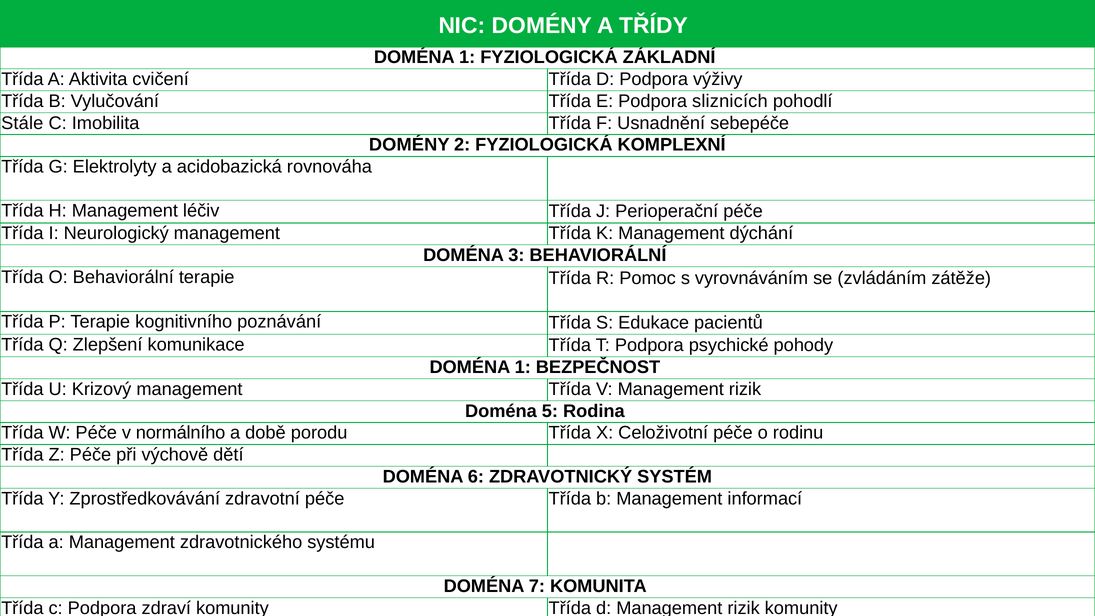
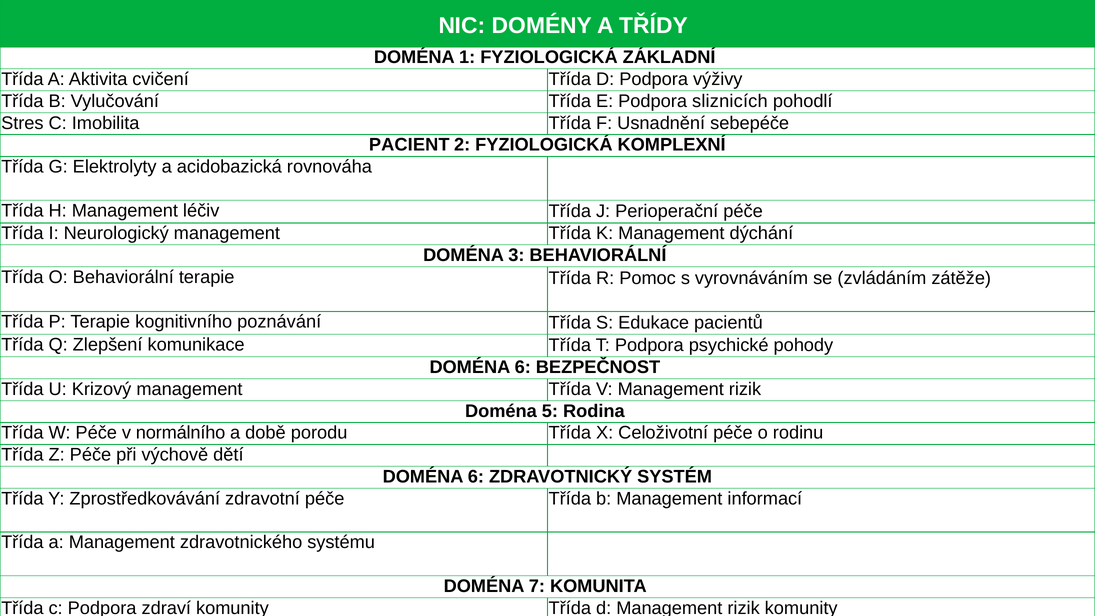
Stále: Stále -> Stres
DOMÉNY at (409, 145): DOMÉNY -> PACIENT
1 at (523, 367): 1 -> 6
